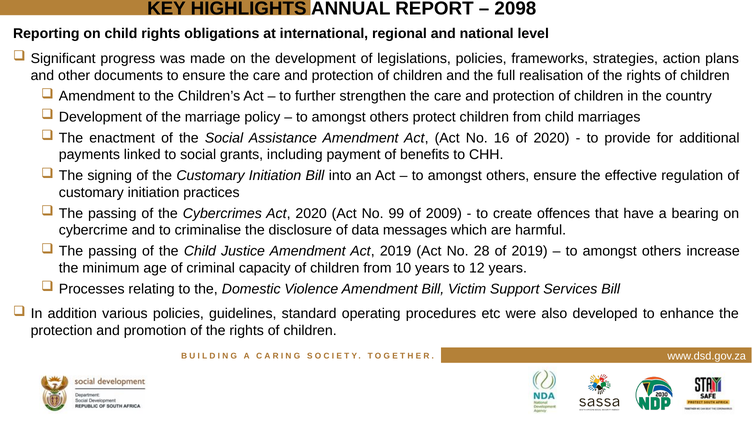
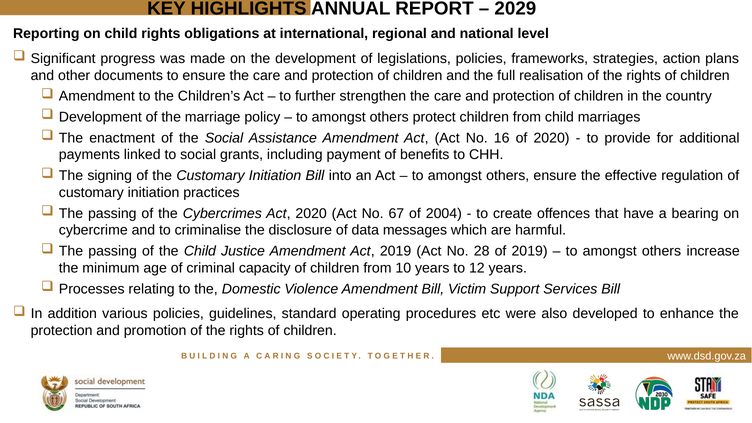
2098: 2098 -> 2029
99: 99 -> 67
2009: 2009 -> 2004
